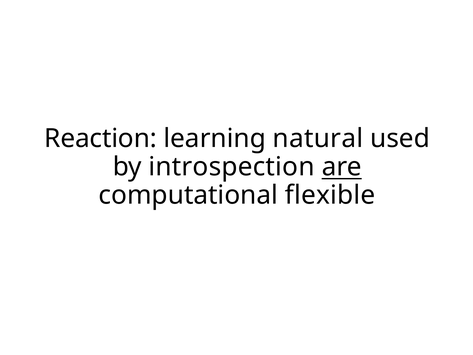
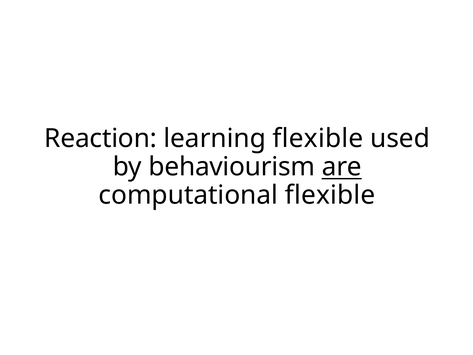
learning natural: natural -> flexible
introspection: introspection -> behaviourism
